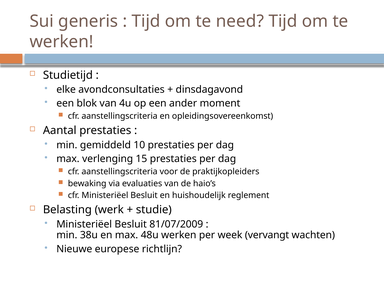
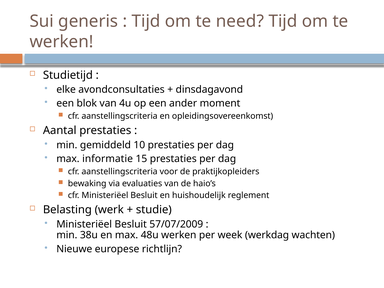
verlenging: verlenging -> informatie
81/07/2009: 81/07/2009 -> 57/07/2009
vervangt: vervangt -> werkdag
